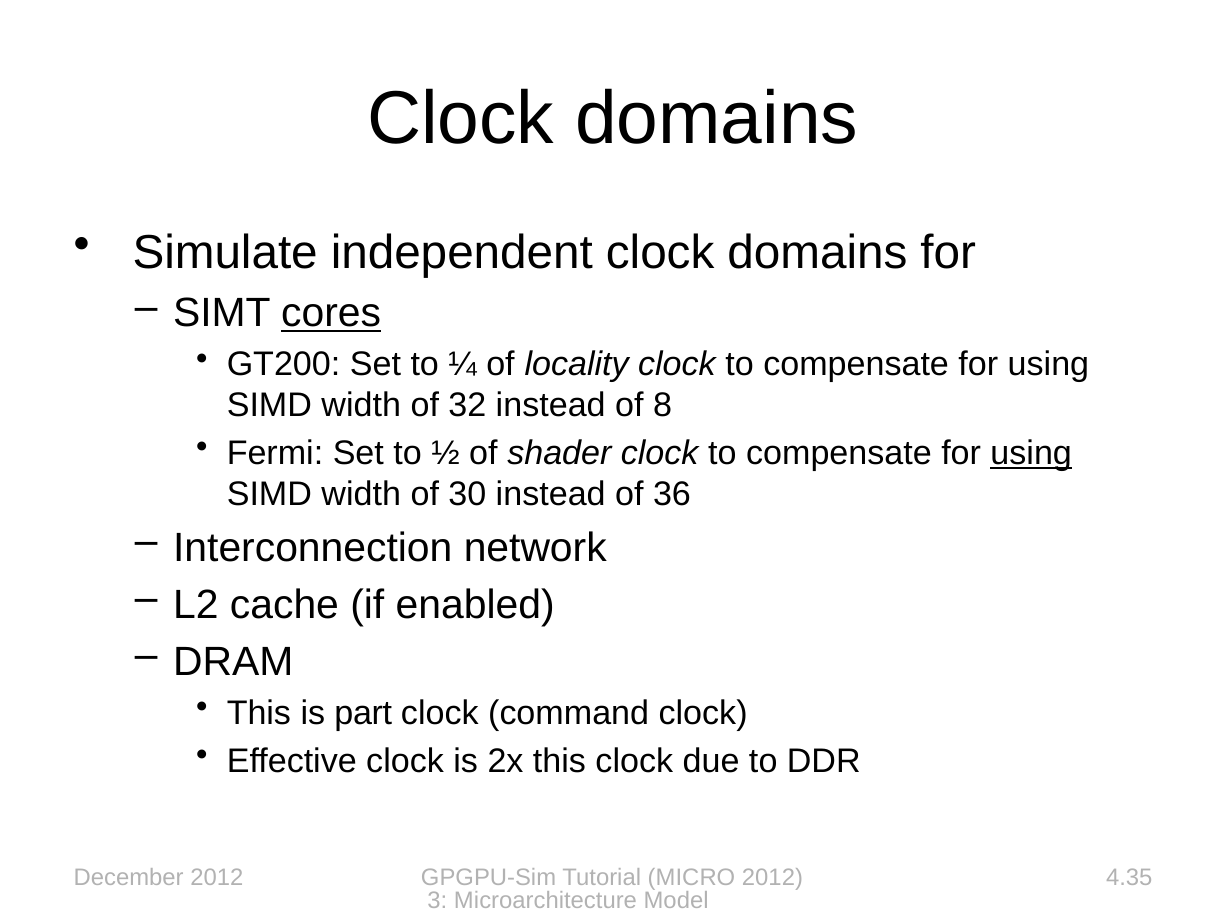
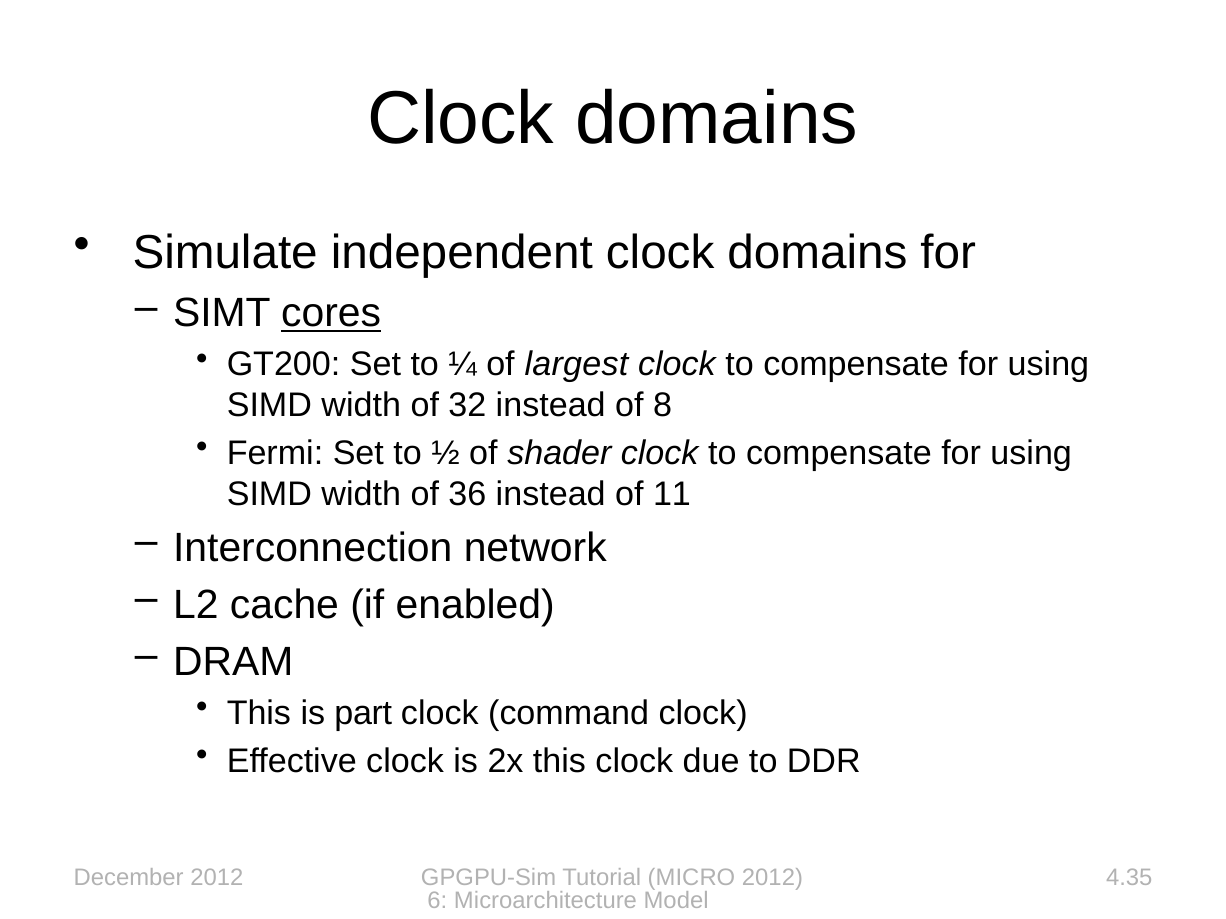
locality: locality -> largest
using at (1031, 453) underline: present -> none
30: 30 -> 36
36: 36 -> 11
3: 3 -> 6
